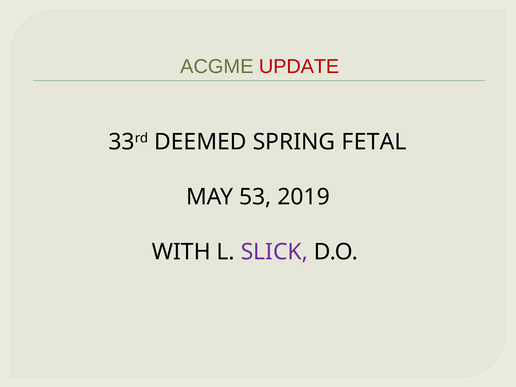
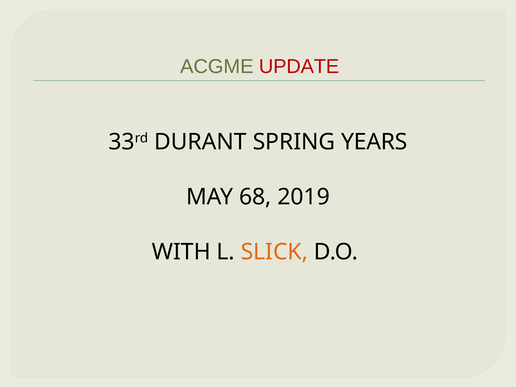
DEEMED: DEEMED -> DURANT
FETAL: FETAL -> YEARS
53: 53 -> 68
SLICK colour: purple -> orange
